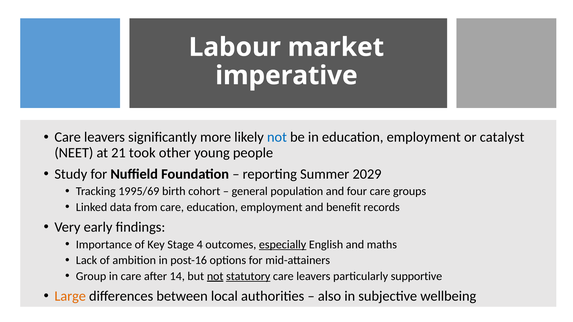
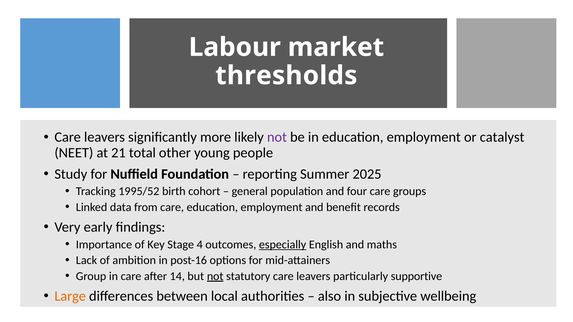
imperative: imperative -> thresholds
not at (277, 137) colour: blue -> purple
took: took -> total
2029: 2029 -> 2025
1995/69: 1995/69 -> 1995/52
statutory underline: present -> none
